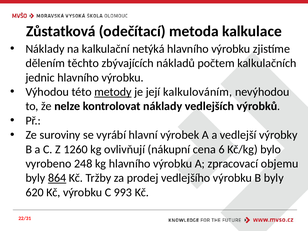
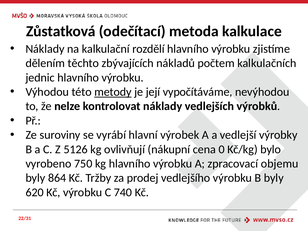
netýká: netýká -> rozdělí
kalkulováním: kalkulováním -> vypočítáváme
1260: 1260 -> 5126
6: 6 -> 0
248: 248 -> 750
864 underline: present -> none
993: 993 -> 740
